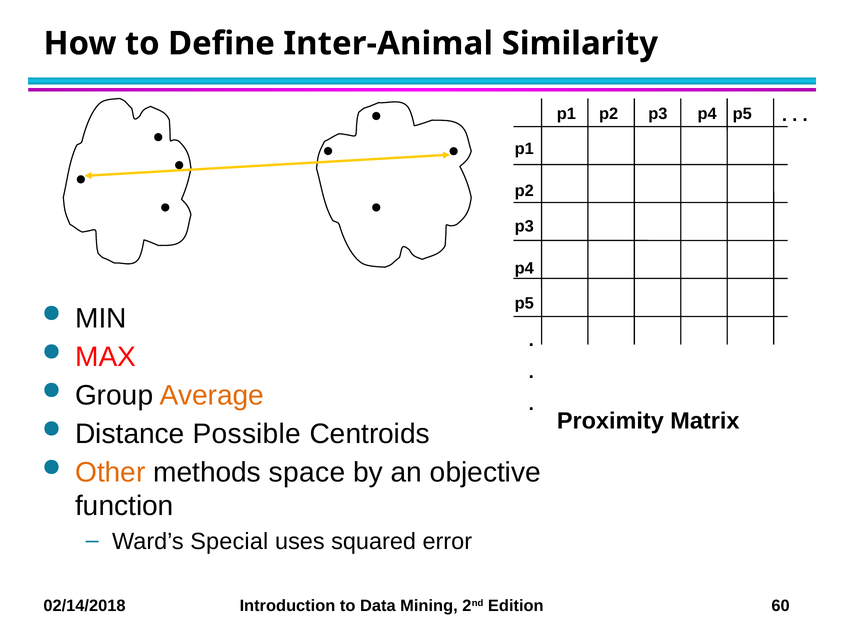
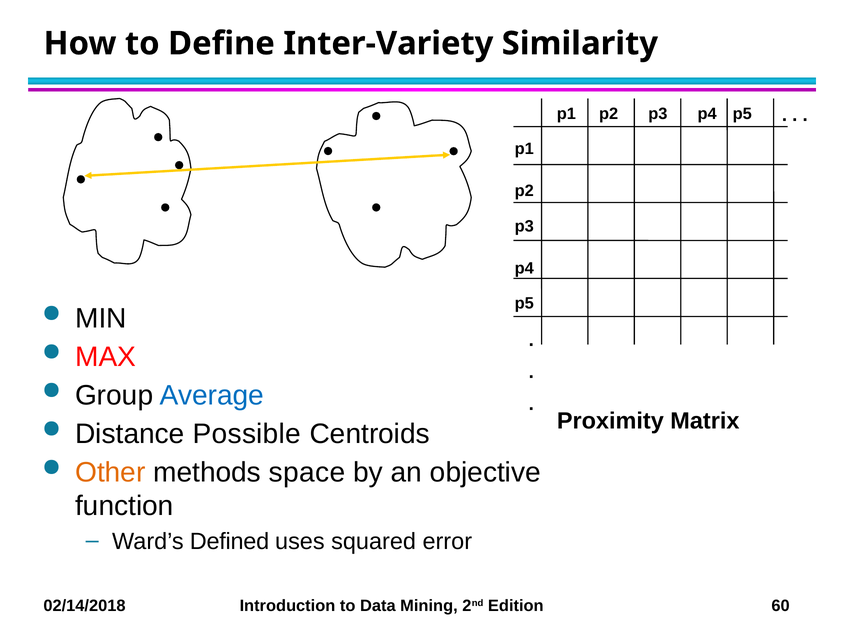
Inter-Animal: Inter-Animal -> Inter-Variety
Average colour: orange -> blue
Special: Special -> Defined
